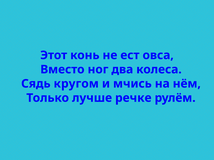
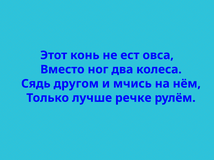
кругом: кругом -> другом
